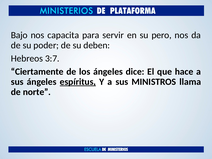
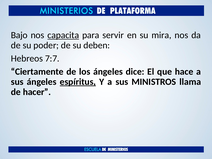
capacita underline: none -> present
pero: pero -> mira
3:7: 3:7 -> 7:7
norte: norte -> hacer
